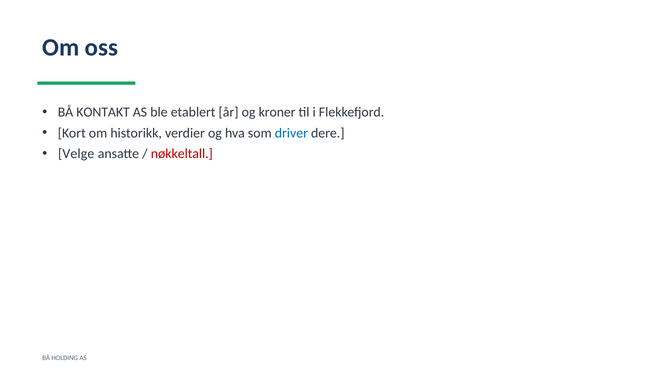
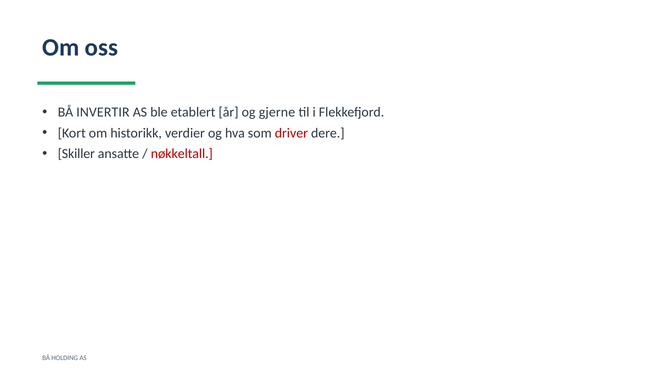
KONTAKT: KONTAKT -> INVERTIR
kroner: kroner -> gjerne
driver colour: blue -> red
Velge: Velge -> Skiller
